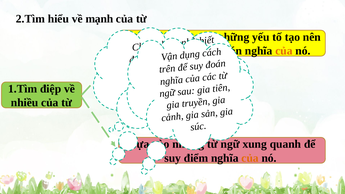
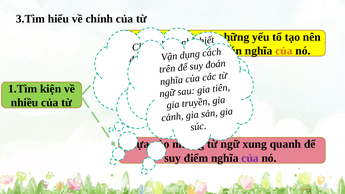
2.Tìm: 2.Tìm -> 3.Tìm
mạnh: mạnh -> chính
điệp: điệp -> kiện
của at (250, 158) colour: orange -> purple
